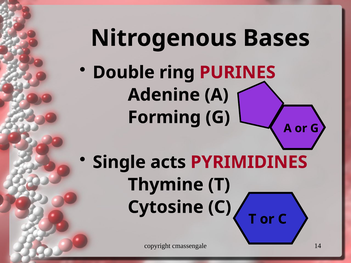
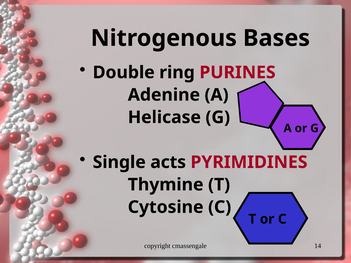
Forming: Forming -> Helicase
